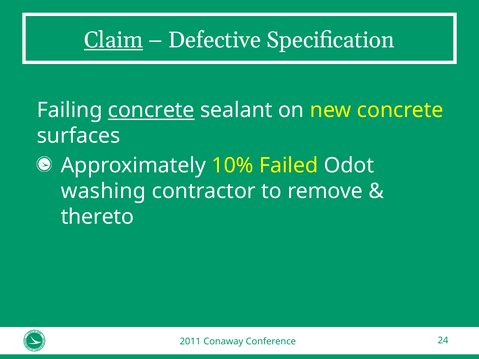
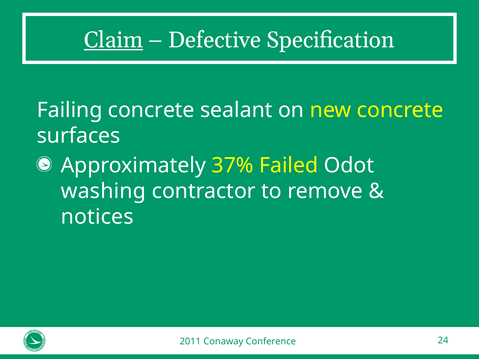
concrete at (151, 110) underline: present -> none
10%: 10% -> 37%
thereto: thereto -> notices
